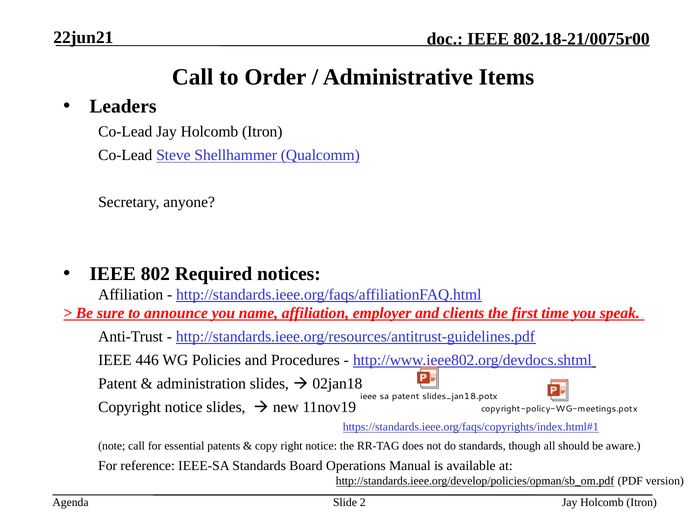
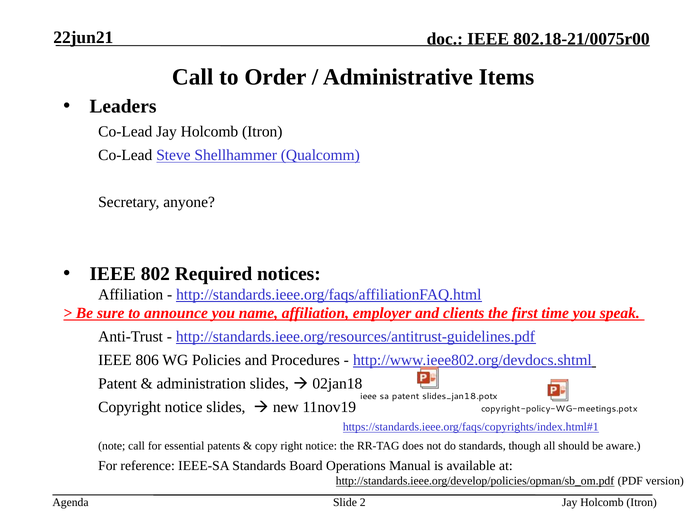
446: 446 -> 806
